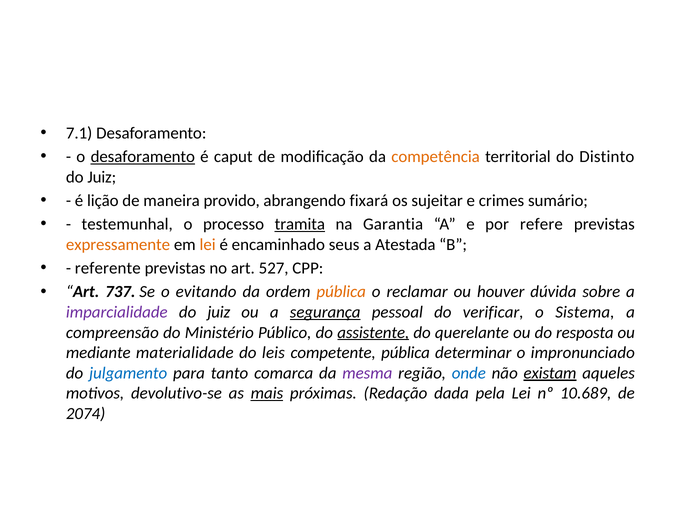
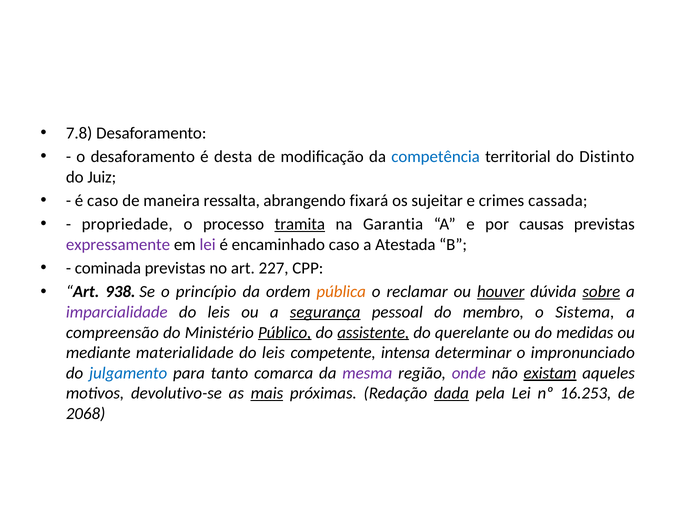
7.1: 7.1 -> 7.8
desaforamento at (143, 157) underline: present -> none
caput: caput -> desta
competência colour: orange -> blue
é lição: lição -> caso
provido: provido -> ressalta
sumário: sumário -> cassada
testemunhal: testemunhal -> propriedade
refere: refere -> causas
expressamente colour: orange -> purple
lei at (208, 245) colour: orange -> purple
encaminhado seus: seus -> caso
referente: referente -> cominada
527: 527 -> 227
737: 737 -> 938
evitando: evitando -> princípio
houver underline: none -> present
sobre underline: none -> present
juiz at (219, 312): juiz -> leis
verificar: verificar -> membro
Público underline: none -> present
resposta: resposta -> medidas
competente pública: pública -> intensa
onde colour: blue -> purple
dada underline: none -> present
10.689: 10.689 -> 16.253
2074: 2074 -> 2068
